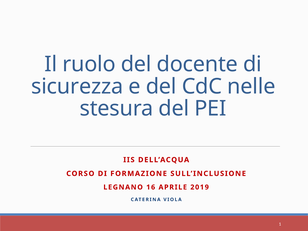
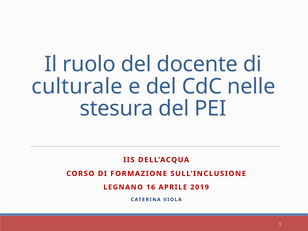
sicurezza: sicurezza -> culturale
